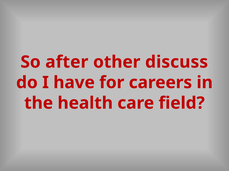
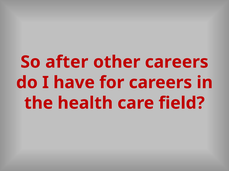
other discuss: discuss -> careers
